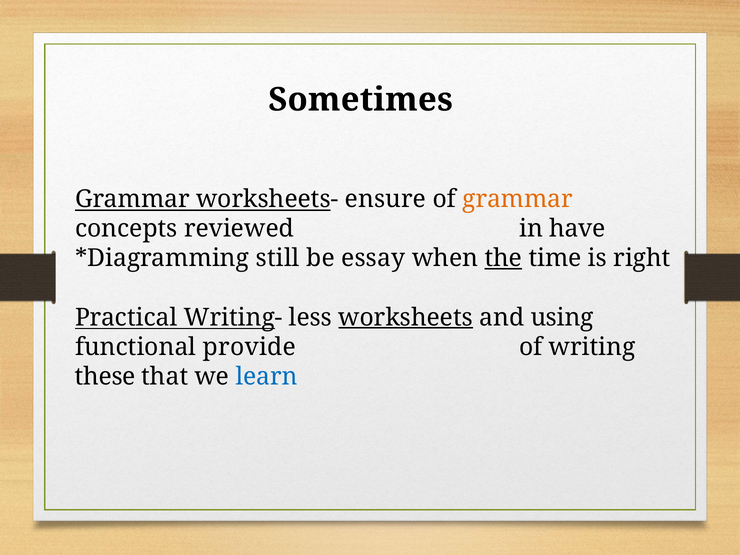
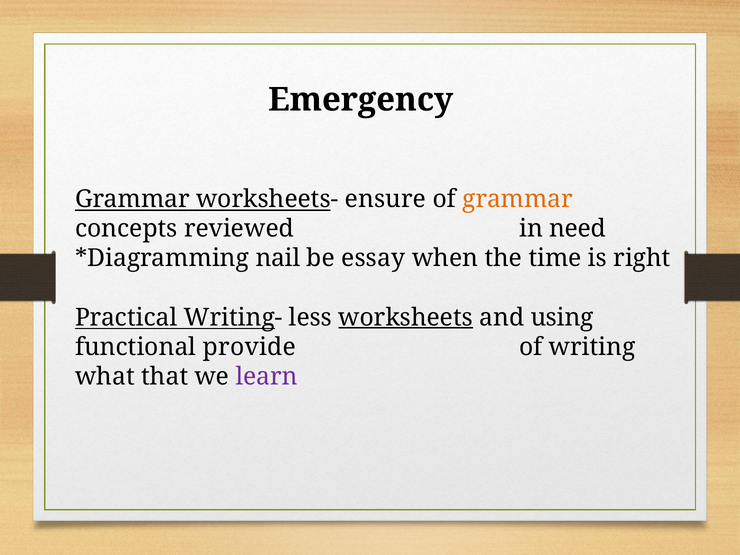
Sometimes: Sometimes -> Emergency
have: have -> need
still: still -> nail
the underline: present -> none
these: these -> what
learn colour: blue -> purple
